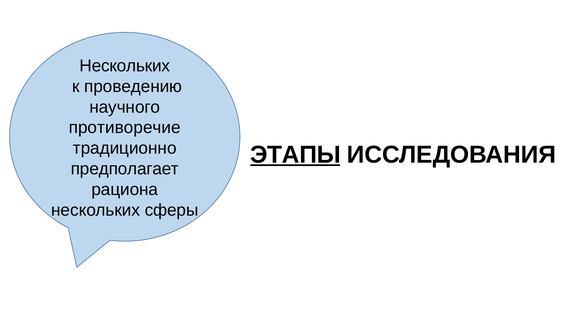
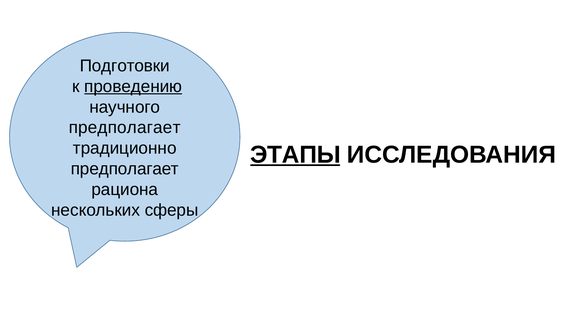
Нескольких at (125, 66): Нескольких -> Подготовки
проведению underline: none -> present
противоречие at (125, 128): противоречие -> предполагает
